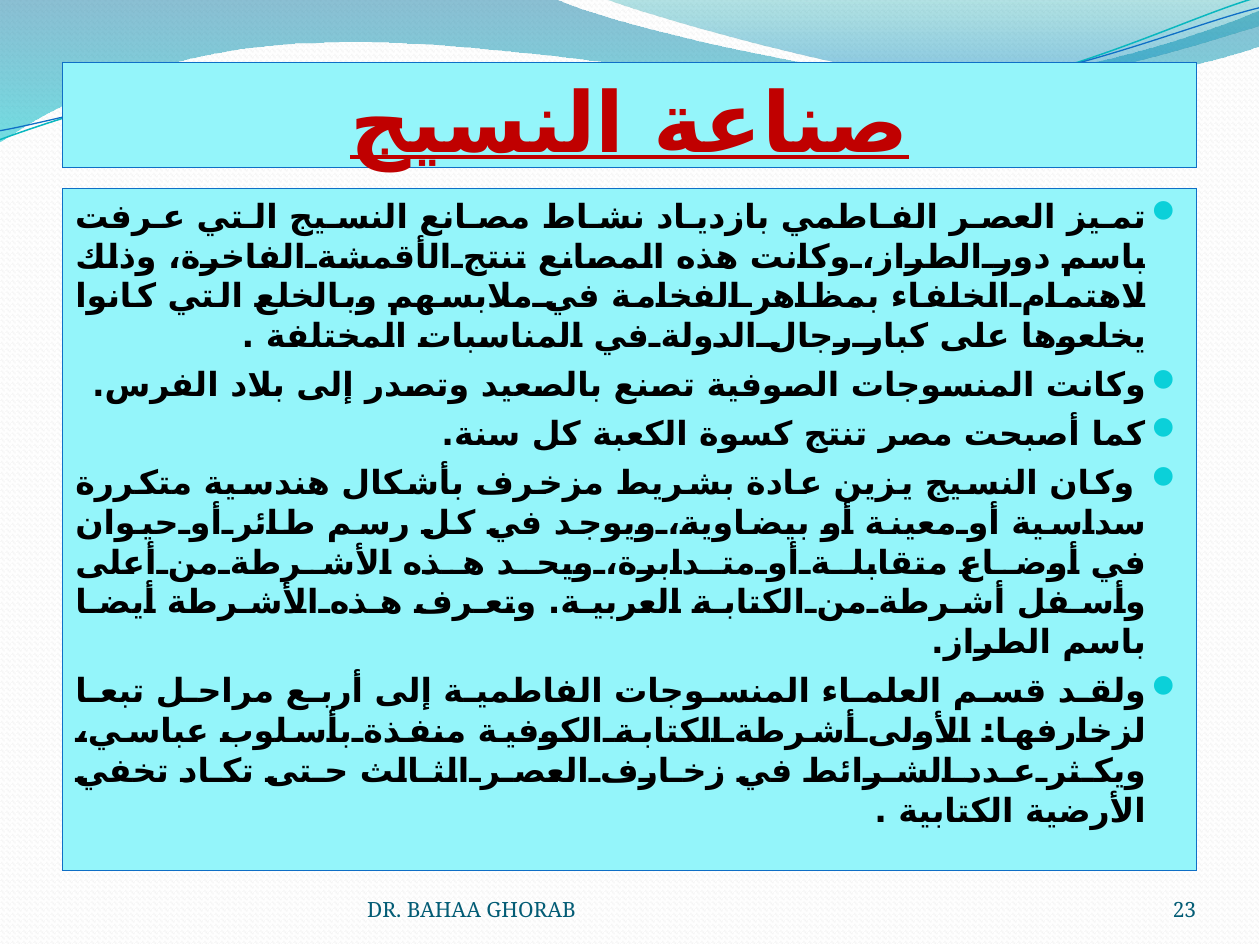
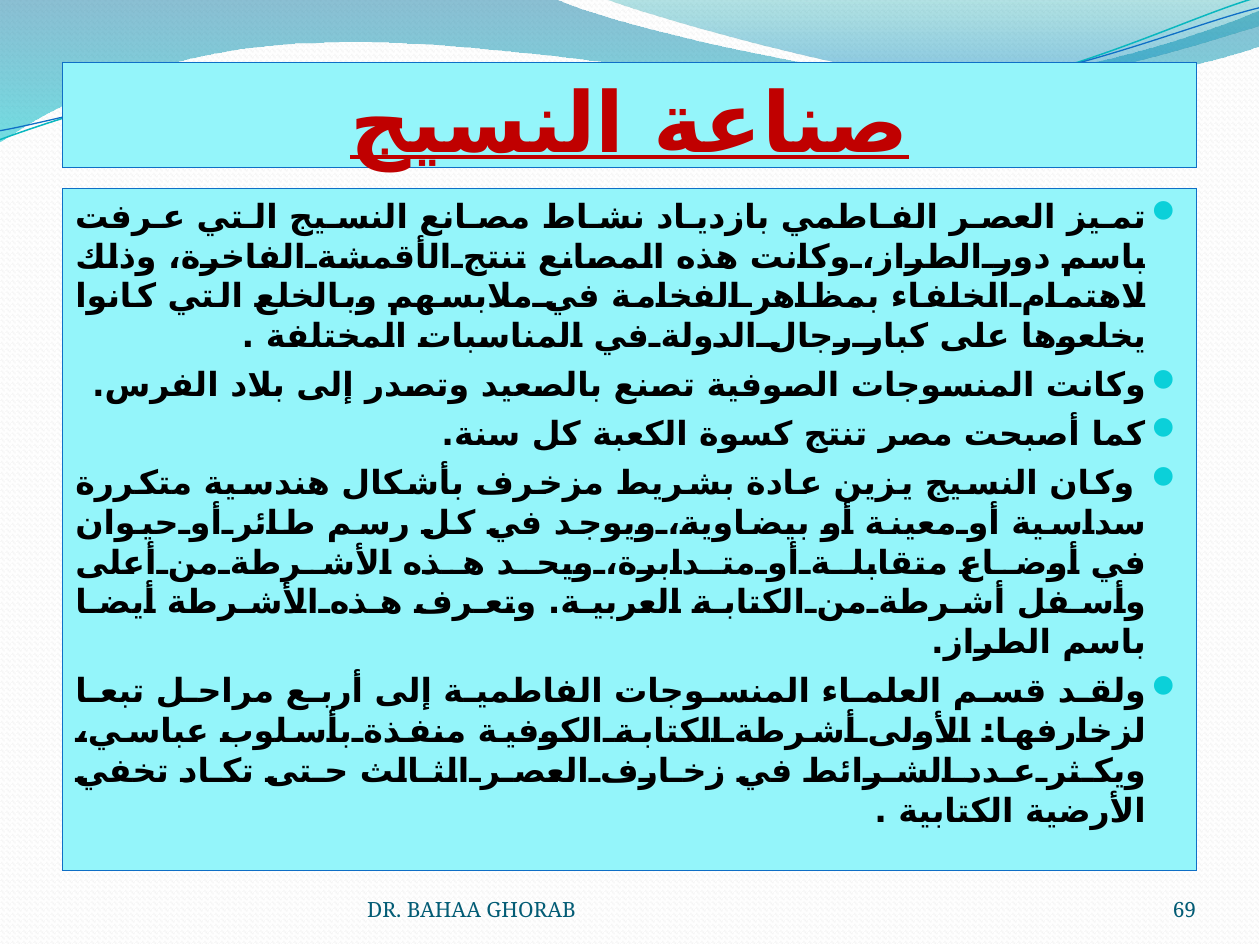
23: 23 -> 69
